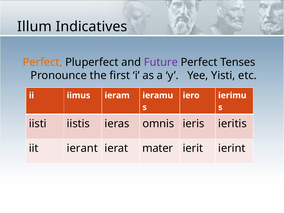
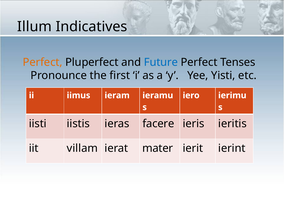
Future colour: purple -> blue
omnis: omnis -> facere
ierant: ierant -> villam
